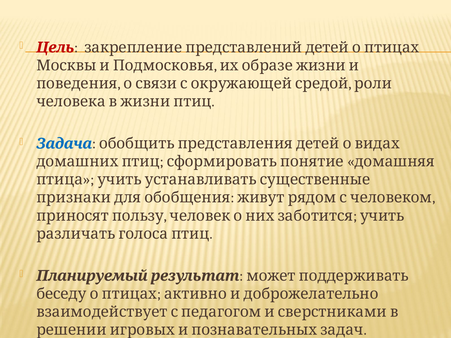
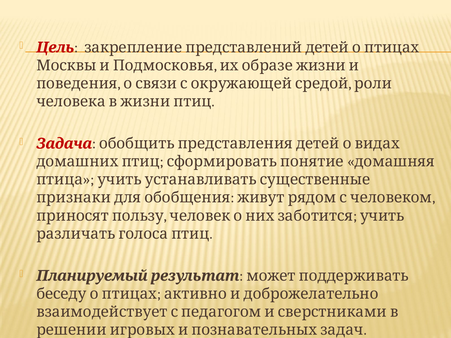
Задача colour: blue -> red
